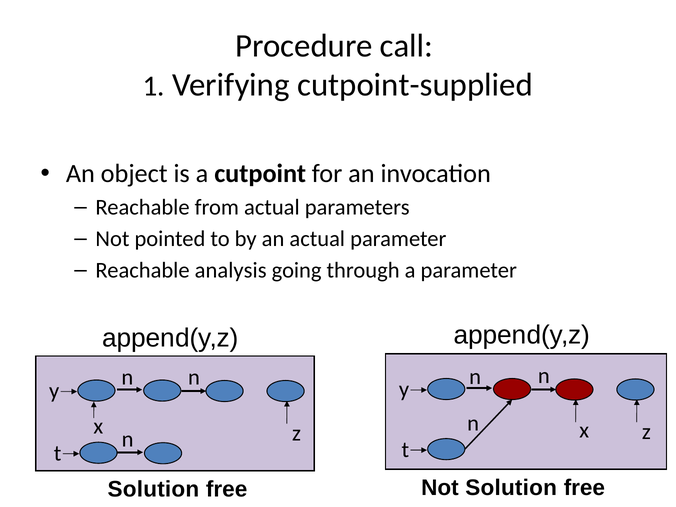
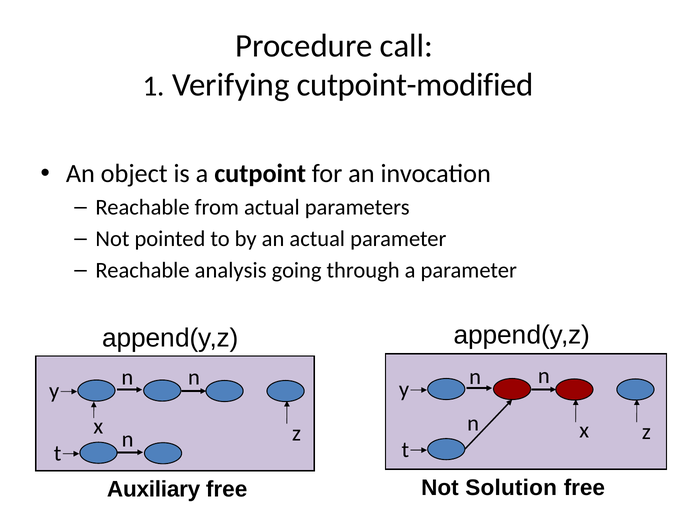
cutpoint-supplied: cutpoint-supplied -> cutpoint-modified
Solution at (153, 489): Solution -> Auxiliary
